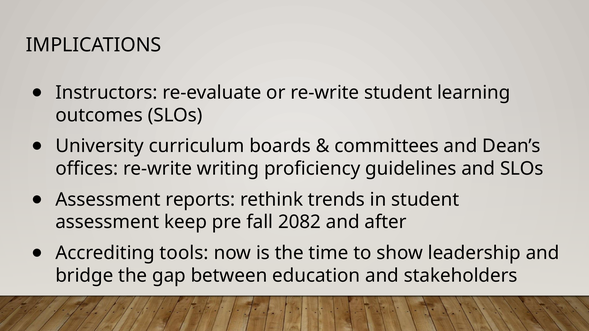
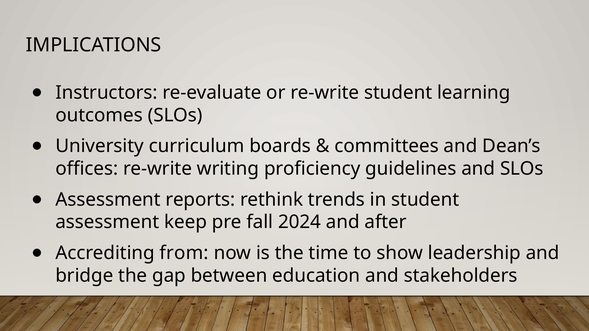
2082: 2082 -> 2024
tools: tools -> from
